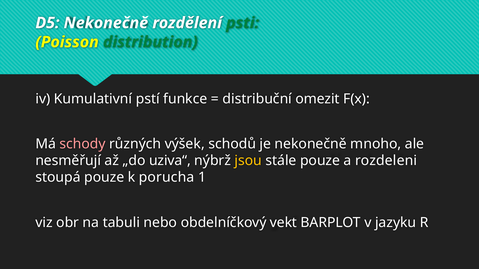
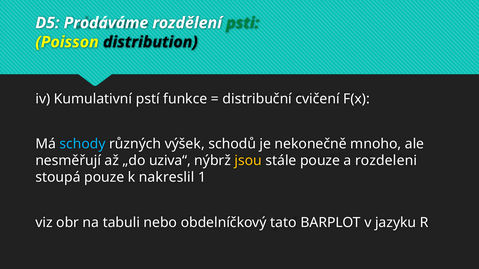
D5 Nekonečně: Nekonečně -> Prodáváme
distribution colour: green -> black
omezit: omezit -> cvičení
schody colour: pink -> light blue
porucha: porucha -> nakreslil
vekt: vekt -> tato
